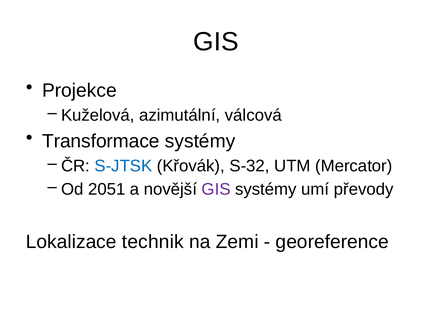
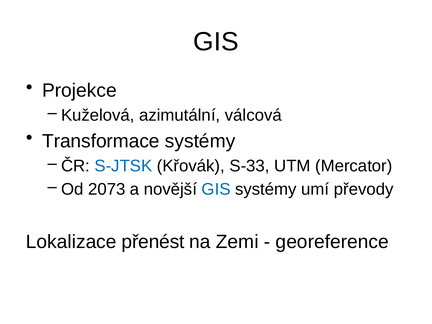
S-32: S-32 -> S-33
2051: 2051 -> 2073
GIS at (216, 189) colour: purple -> blue
technik: technik -> přenést
